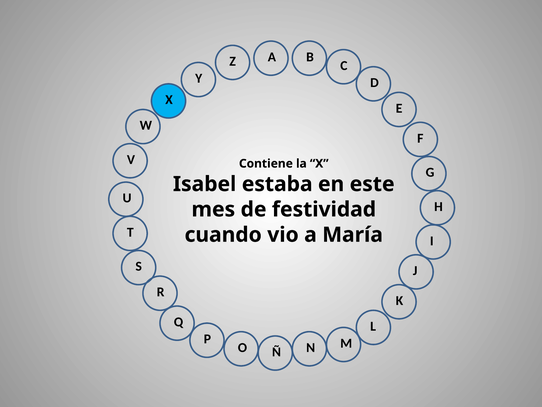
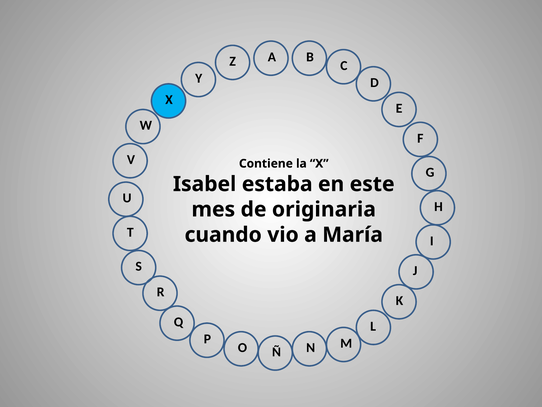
festividad: festividad -> originaria
